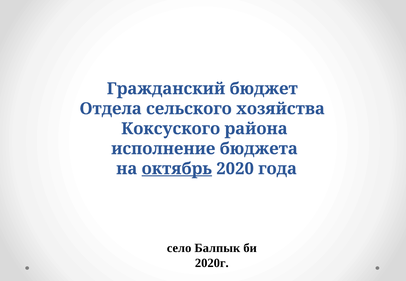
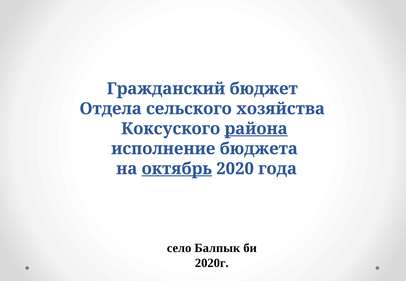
района underline: none -> present
